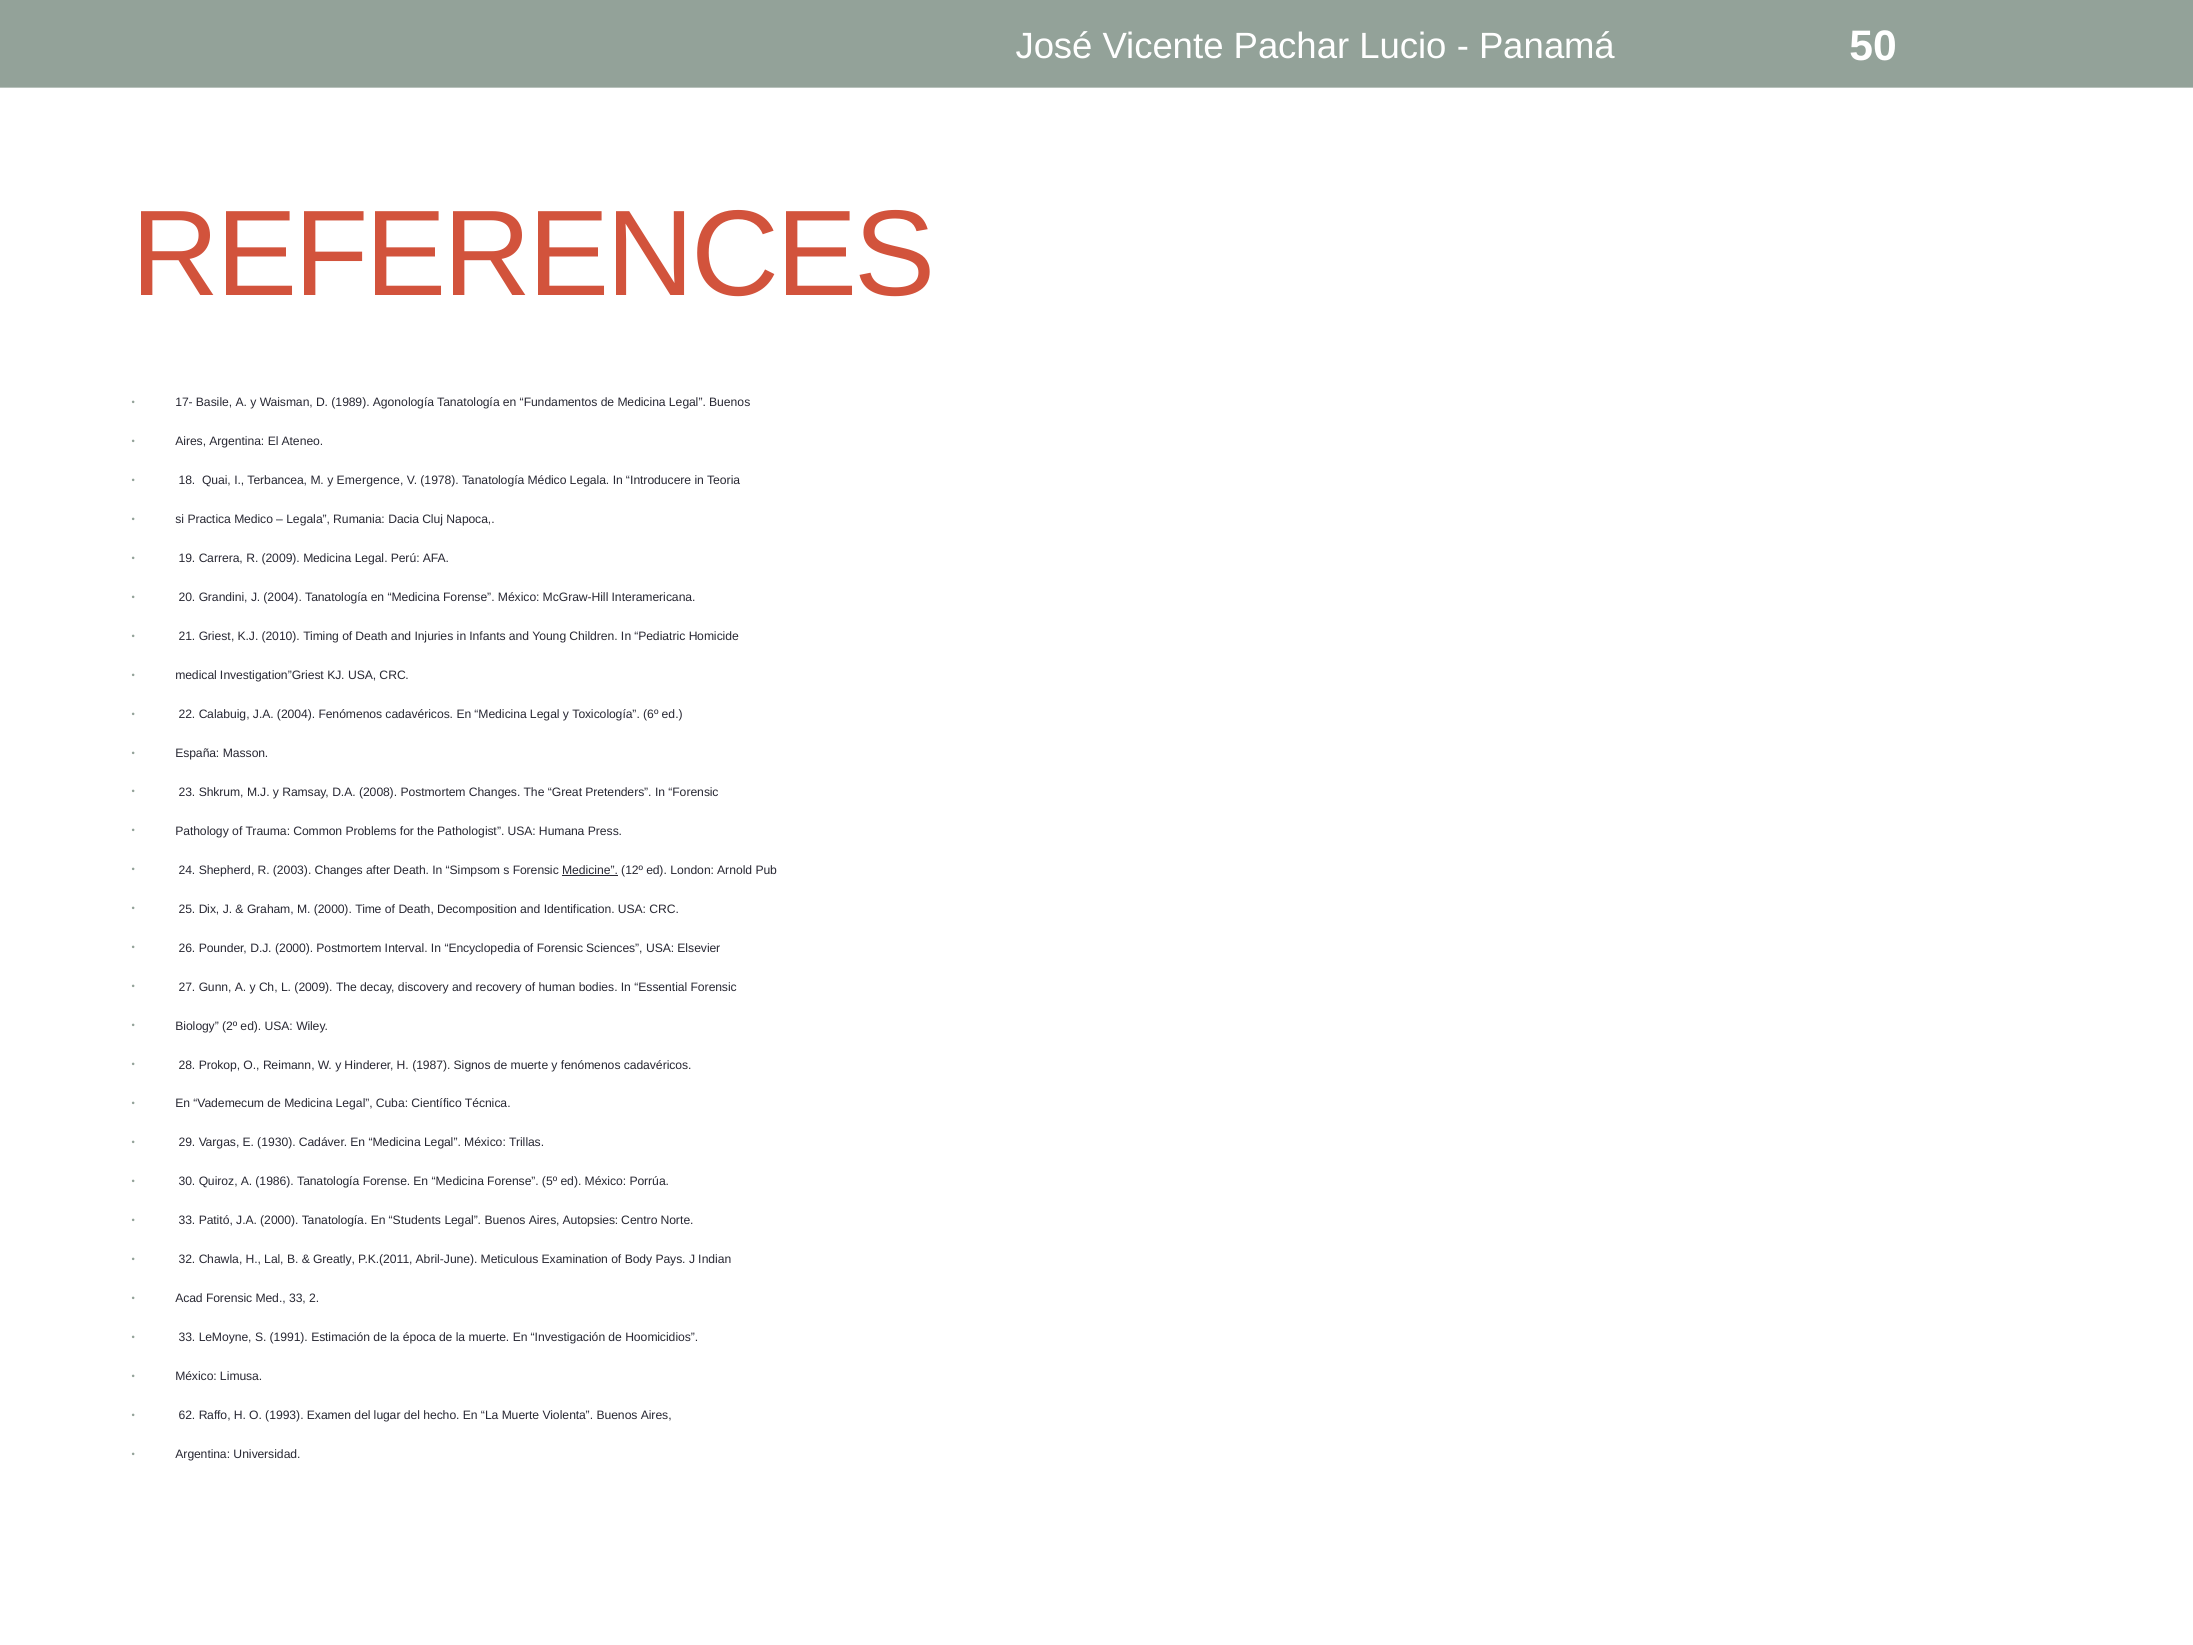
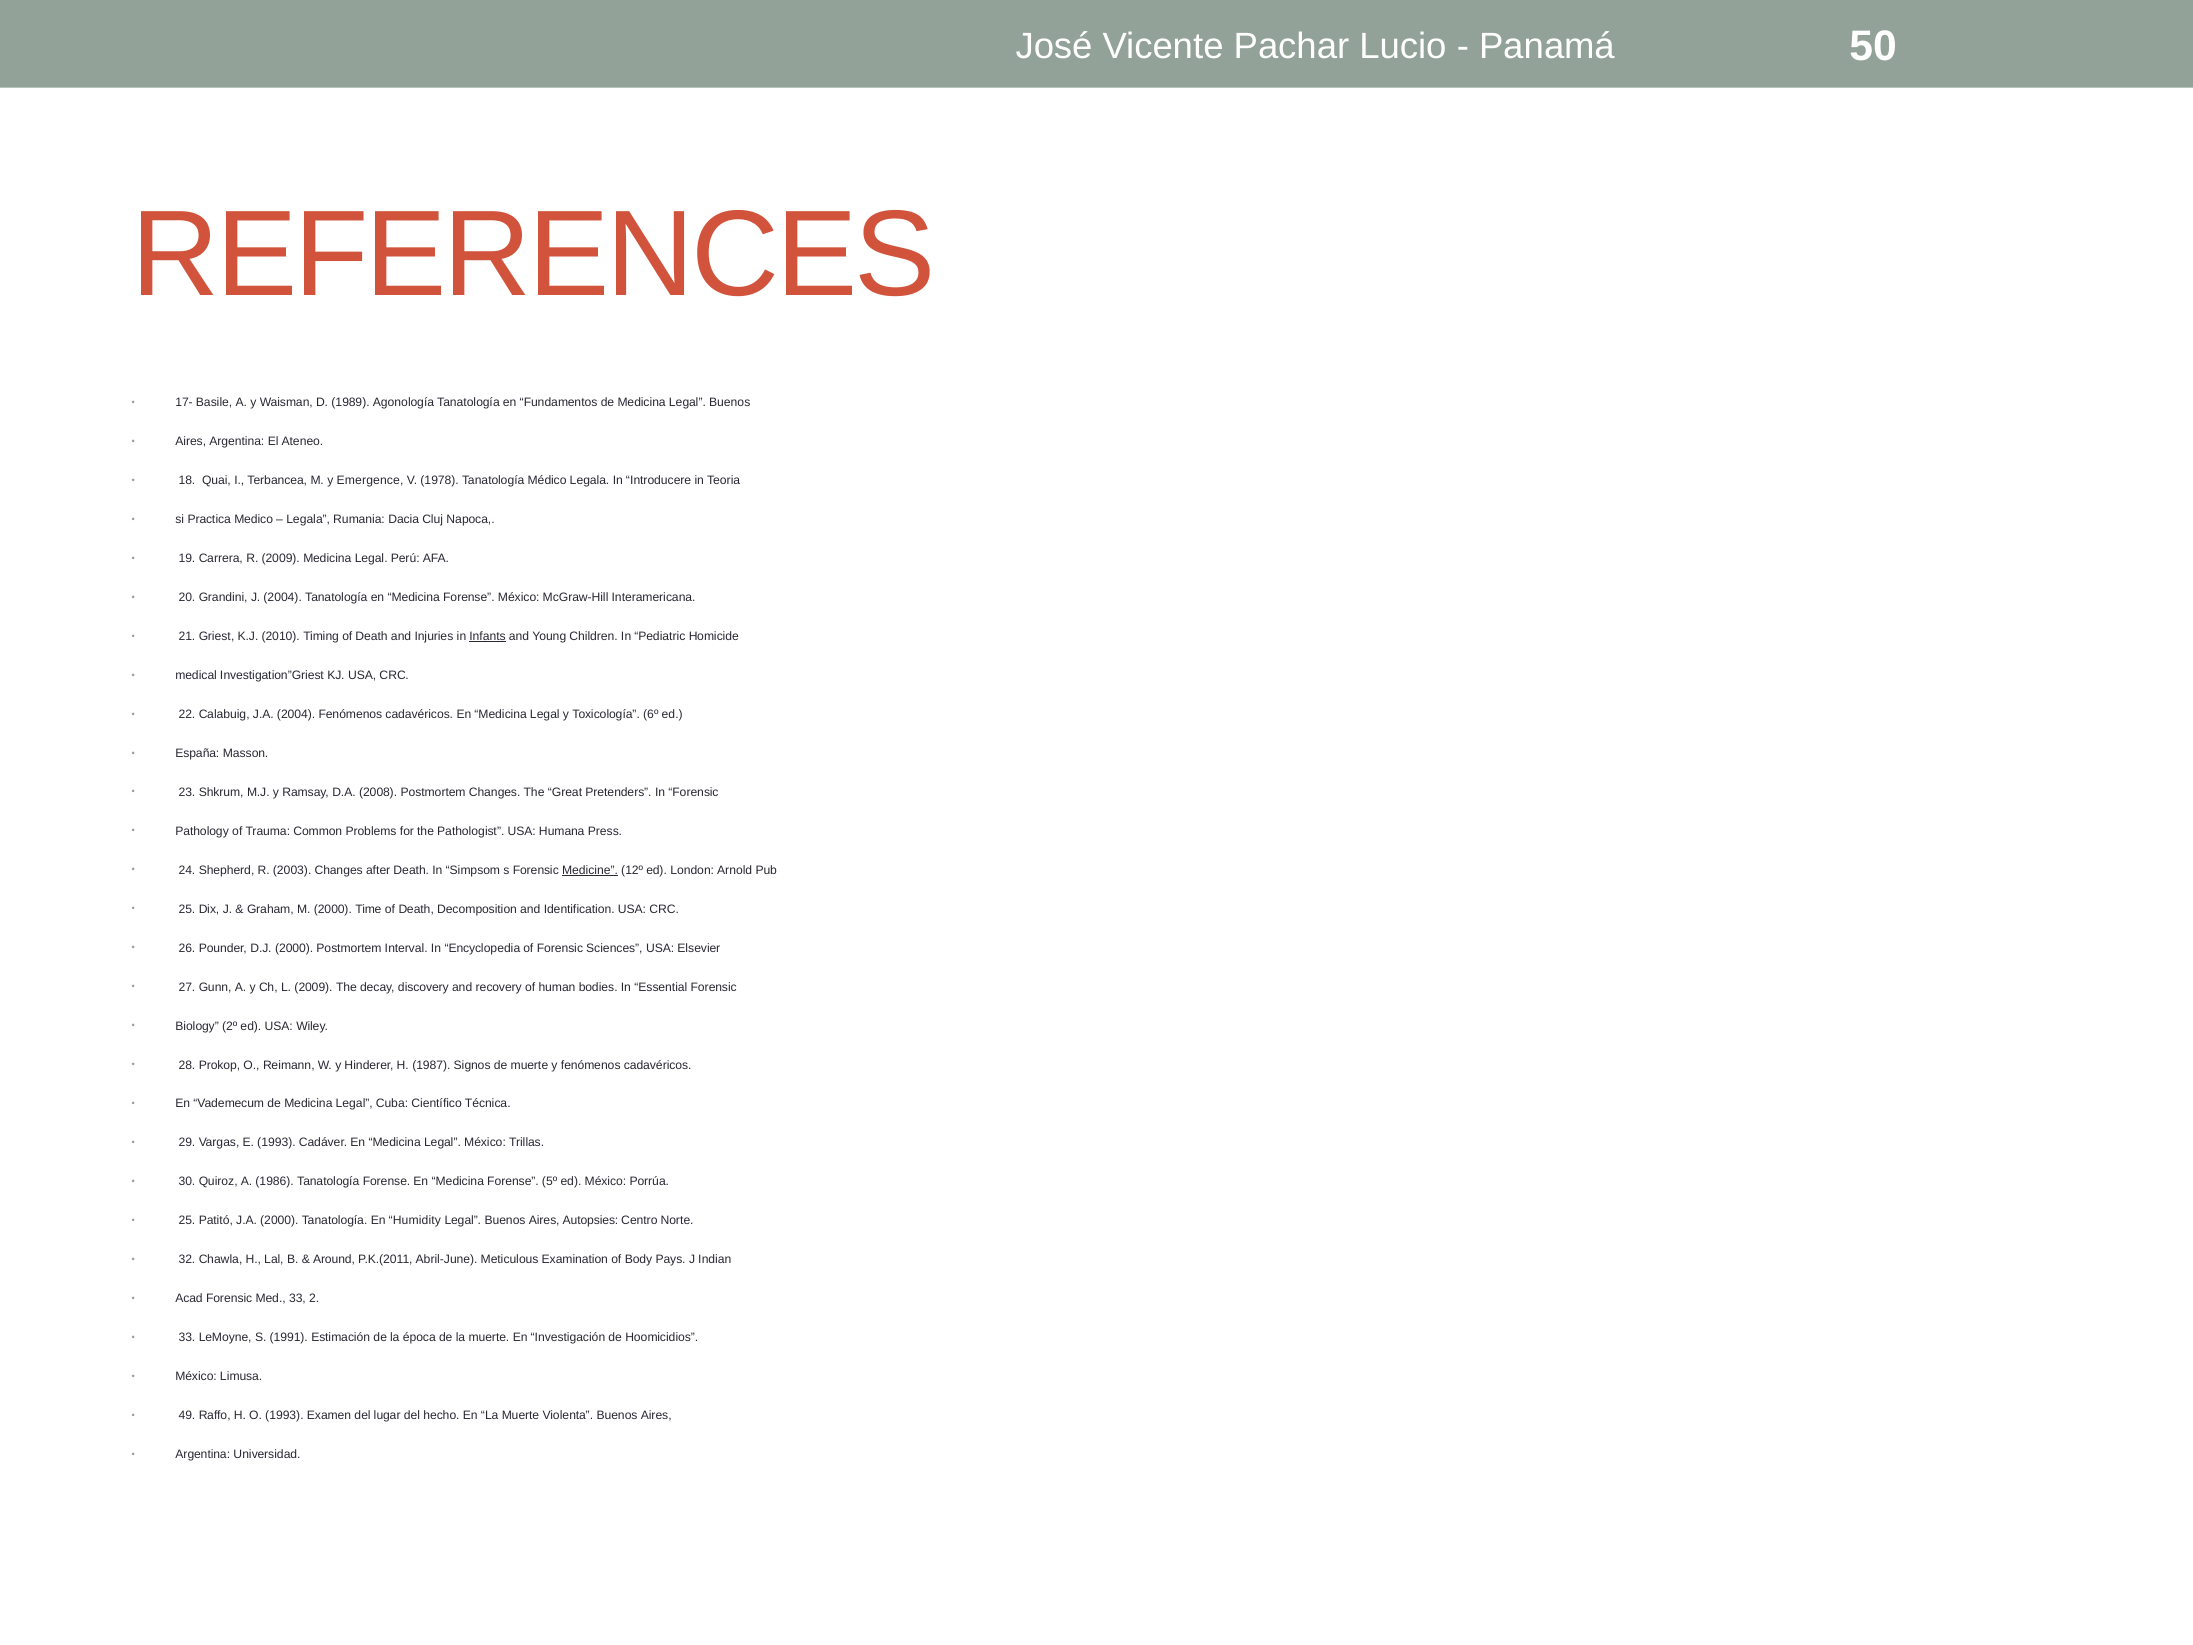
Infants underline: none -> present
E 1930: 1930 -> 1993
33 at (187, 1221): 33 -> 25
Students: Students -> Humidity
Greatly: Greatly -> Around
62: 62 -> 49
